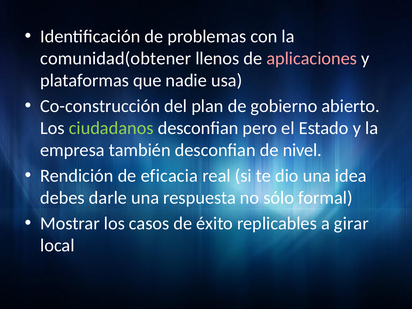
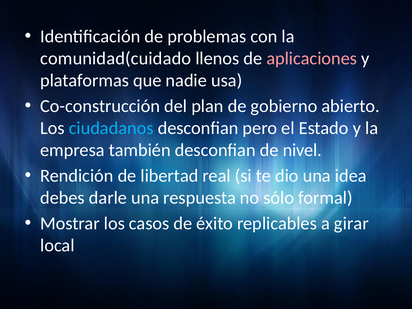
comunidad(obtener: comunidad(obtener -> comunidad(cuidado
ciudadanos colour: light green -> light blue
eficacia: eficacia -> libertad
